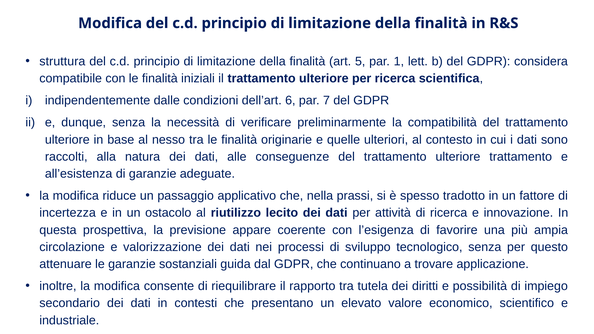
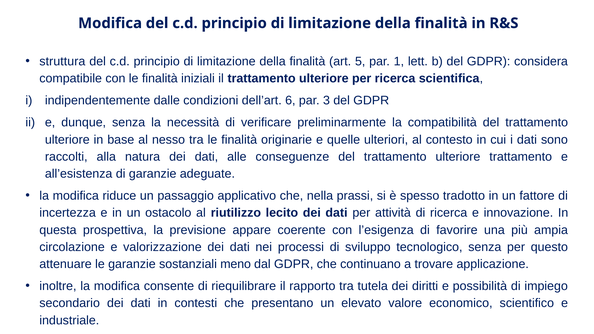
7: 7 -> 3
guida: guida -> meno
